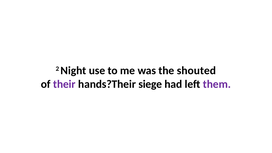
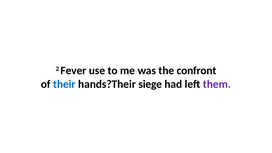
Night: Night -> Fever
shouted: shouted -> confront
their colour: purple -> blue
